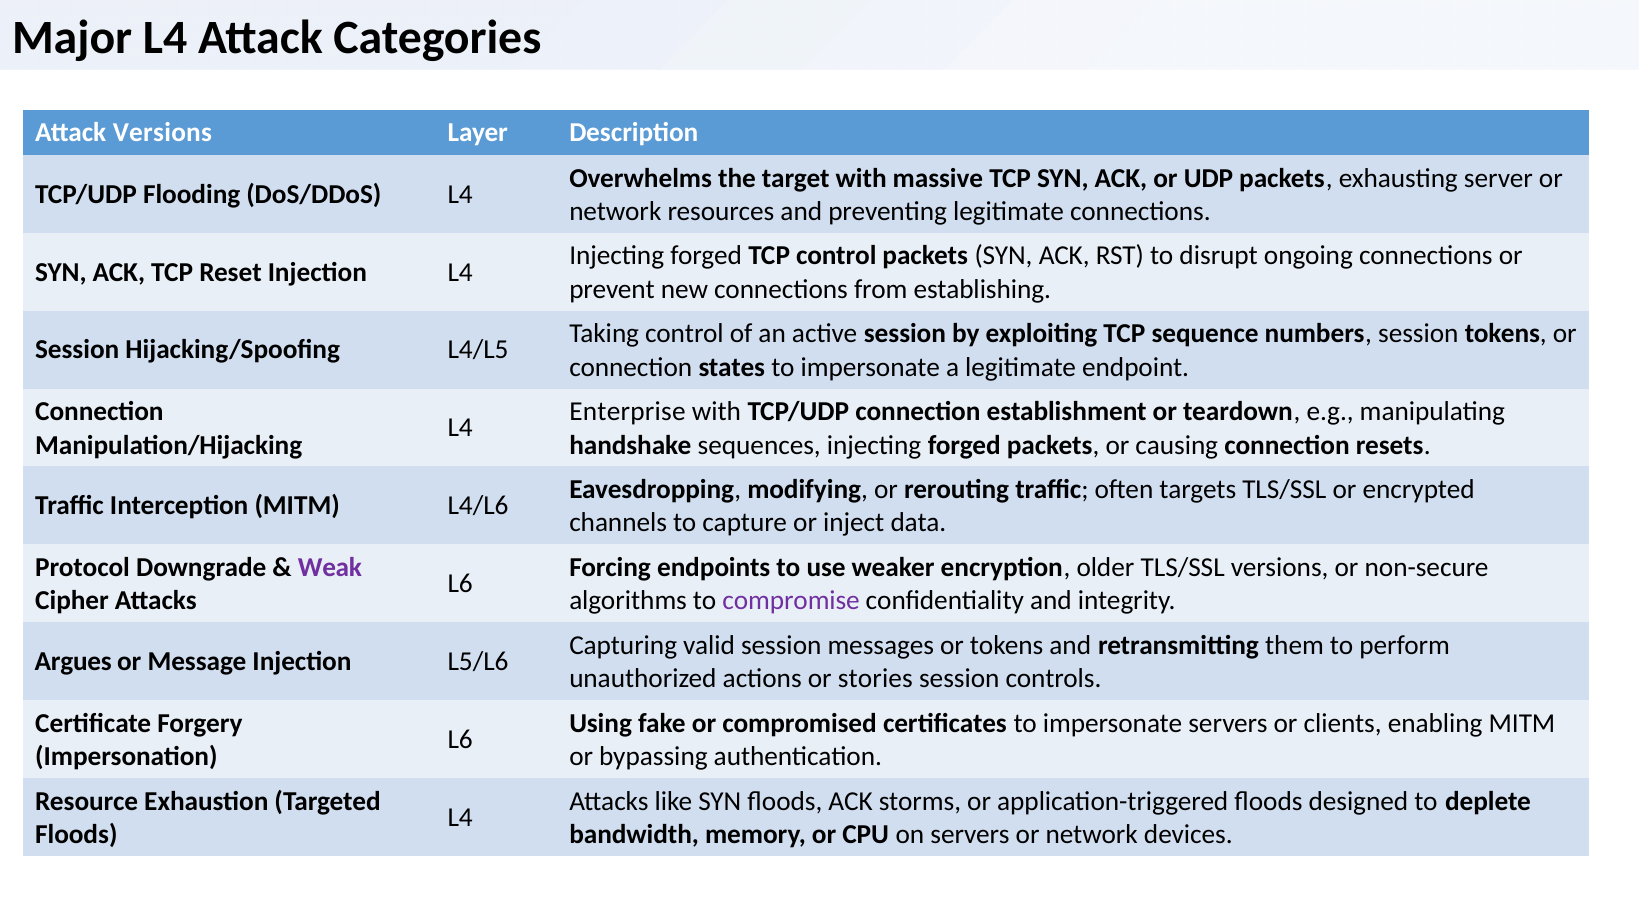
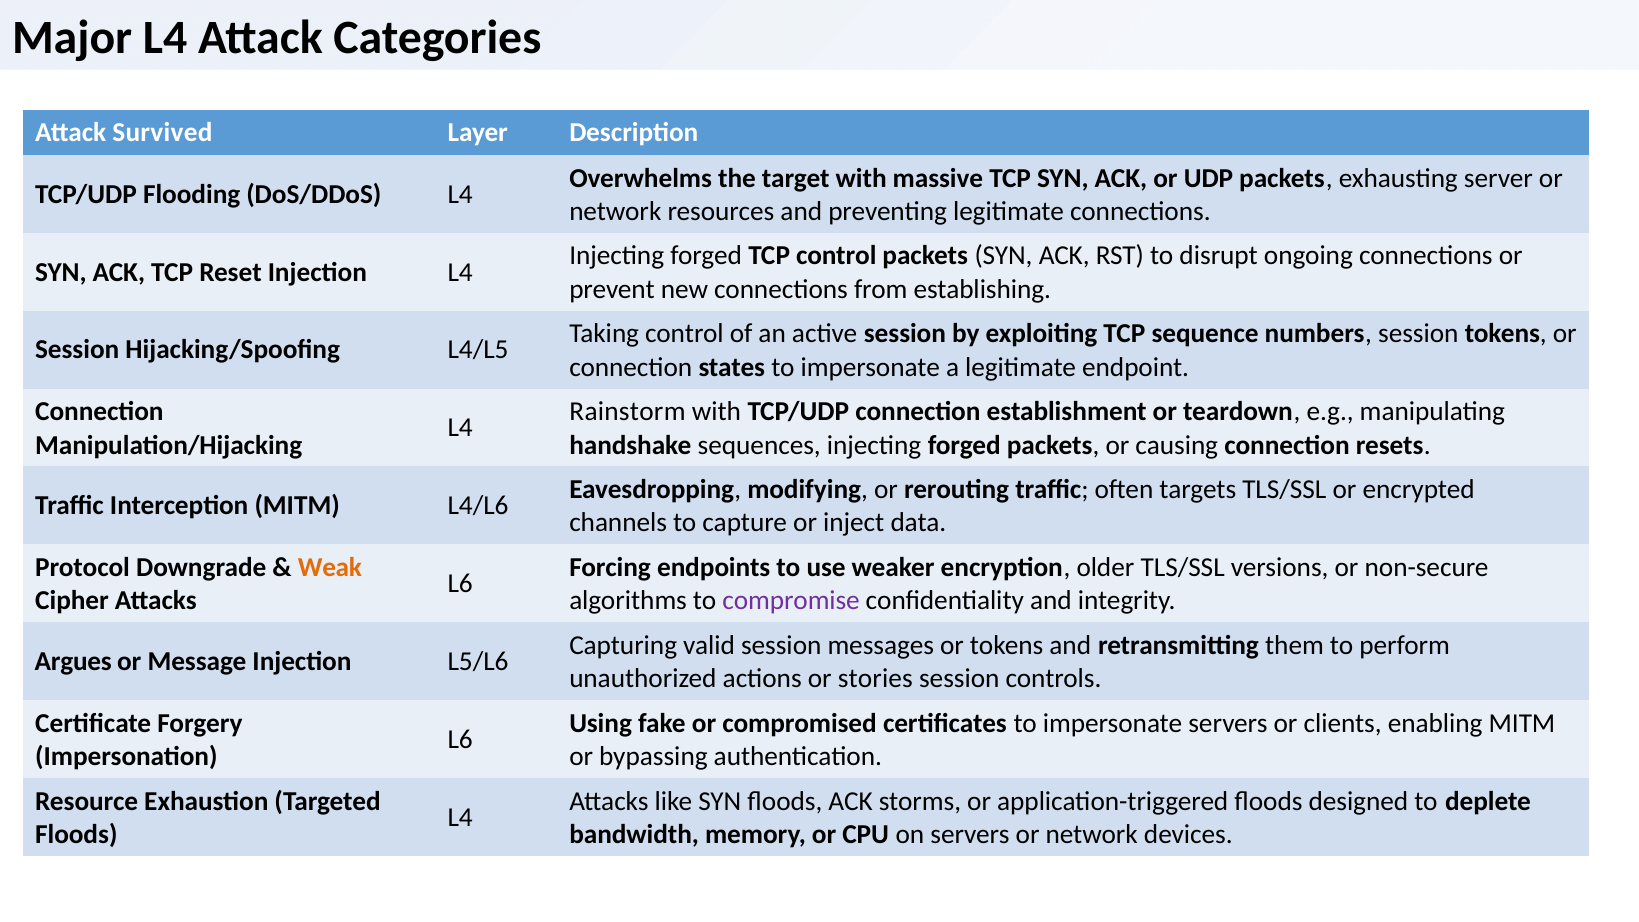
Attack Versions: Versions -> Survived
Enterprise: Enterprise -> Rainstorm
Weak colour: purple -> orange
